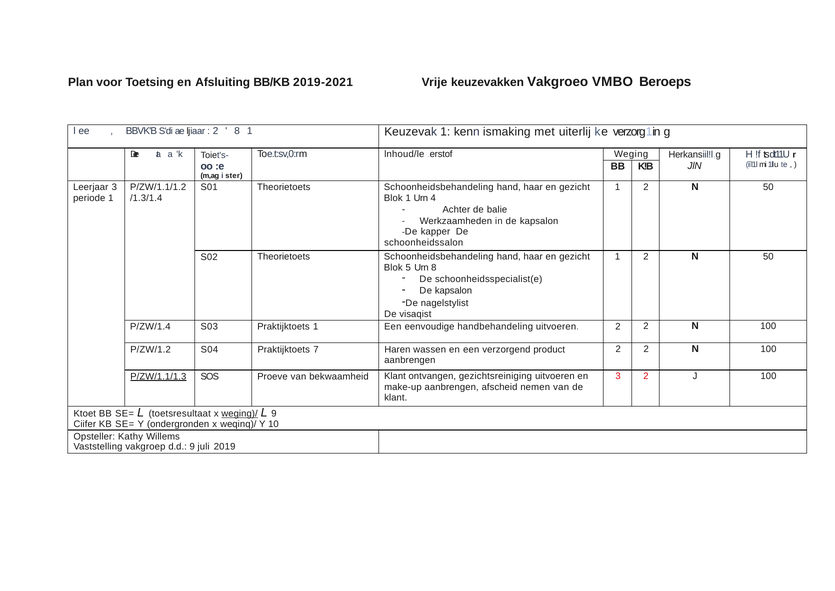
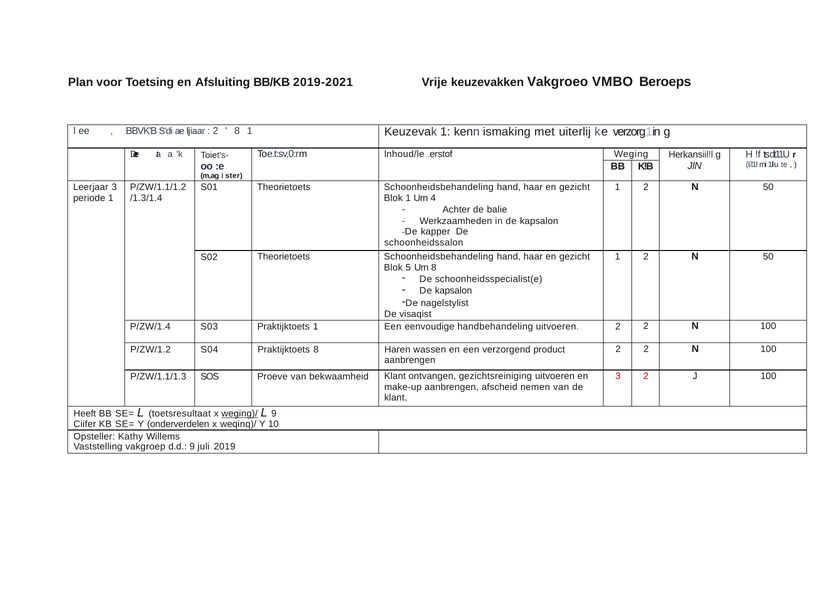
Praktijktoets 7: 7 -> 8
P/ZW/1.1/1.3 underline: present -> none
Ktoet: Ktoet -> Heeft
ondergronden: ondergronden -> onderverdelen
